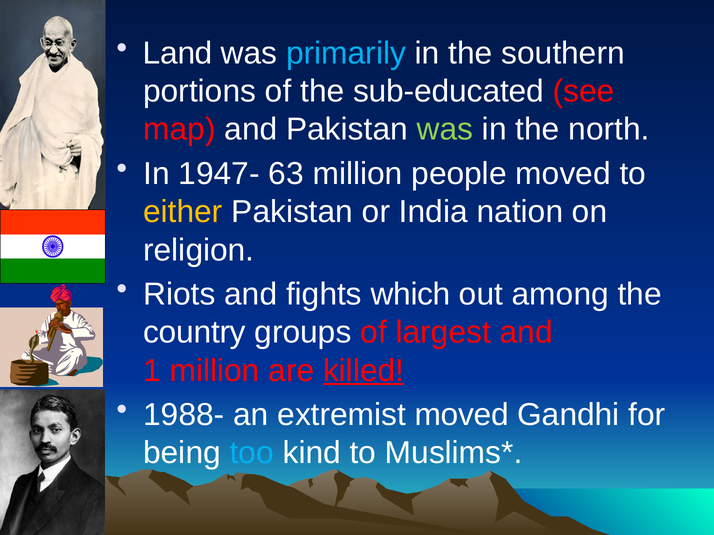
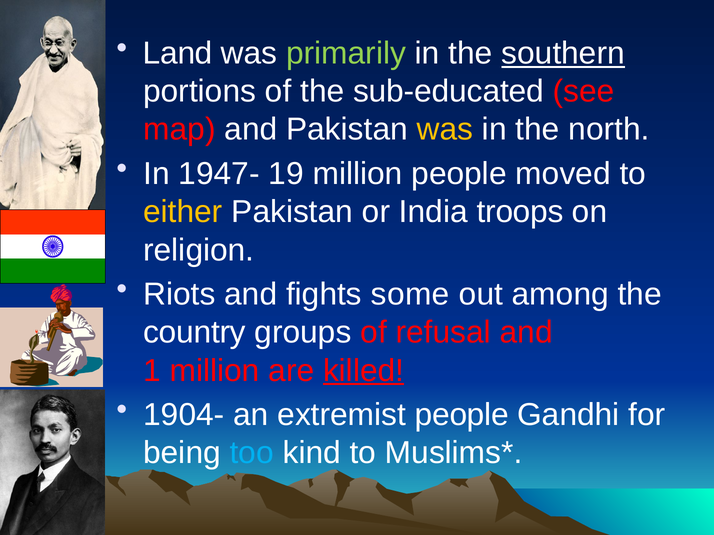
primarily colour: light blue -> light green
southern underline: none -> present
was at (445, 130) colour: light green -> yellow
63: 63 -> 19
nation: nation -> troops
which: which -> some
largest: largest -> refusal
1988-: 1988- -> 1904-
extremist moved: moved -> people
